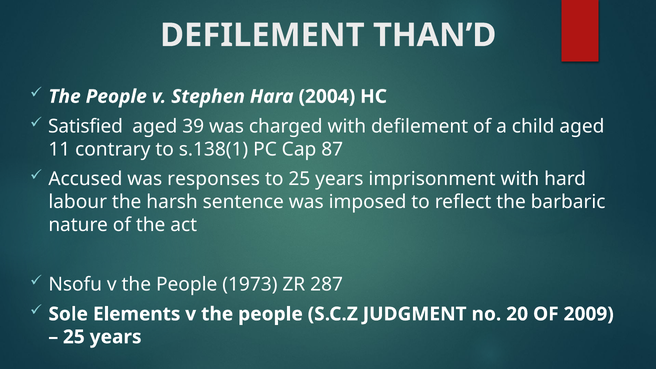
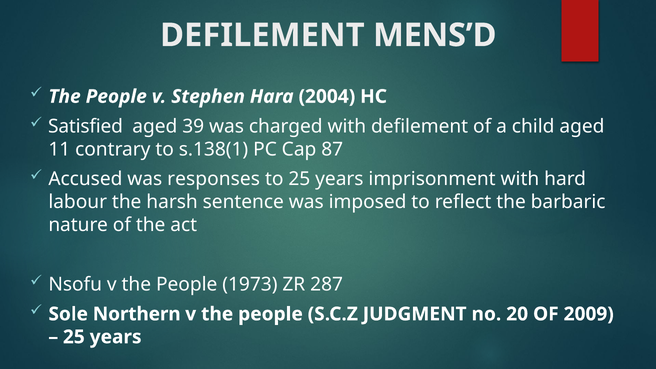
THAN’D: THAN’D -> MENS’D
Elements: Elements -> Northern
